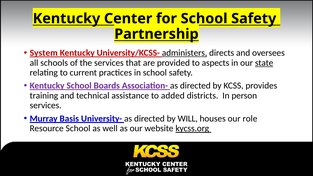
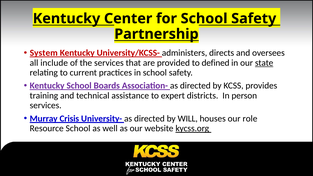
administers underline: present -> none
schools: schools -> include
aspects: aspects -> defined
added: added -> expert
Basis: Basis -> Crisis
